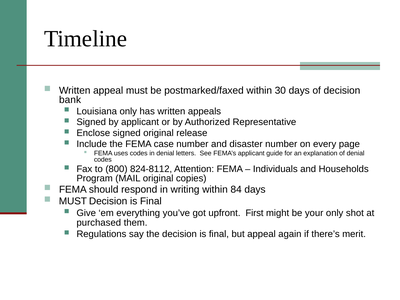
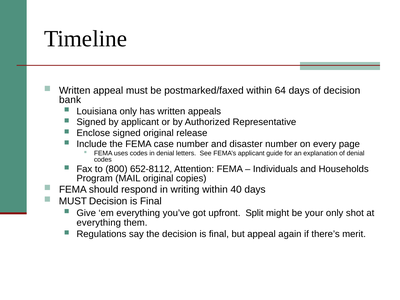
30: 30 -> 64
824-8112: 824-8112 -> 652-8112
84: 84 -> 40
First: First -> Split
purchased at (99, 223): purchased -> everything
